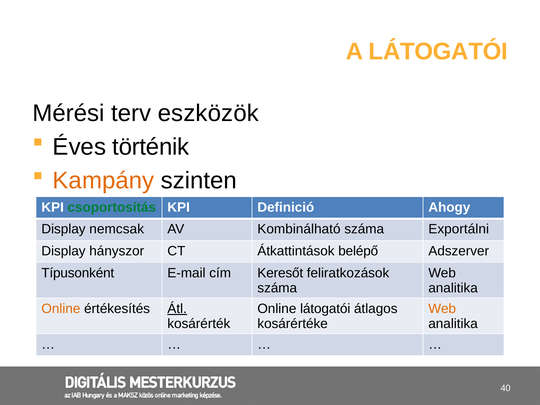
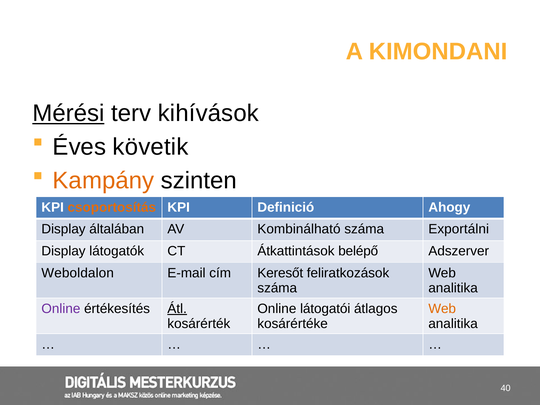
A LÁTOGATÓI: LÁTOGATÓI -> KIMONDANI
Mérési underline: none -> present
eszközök: eszközök -> kihívások
történik: történik -> követik
csoportosítás colour: green -> orange
nemcsak: nemcsak -> általában
hányszor: hányszor -> látogatók
Típusonként: Típusonként -> Weboldalon
Online at (61, 309) colour: orange -> purple
